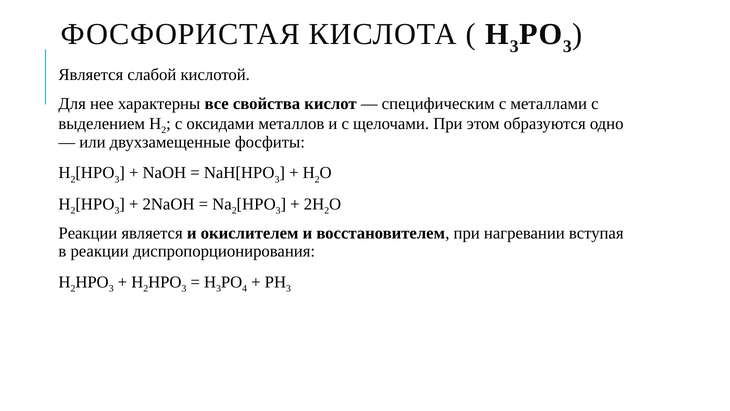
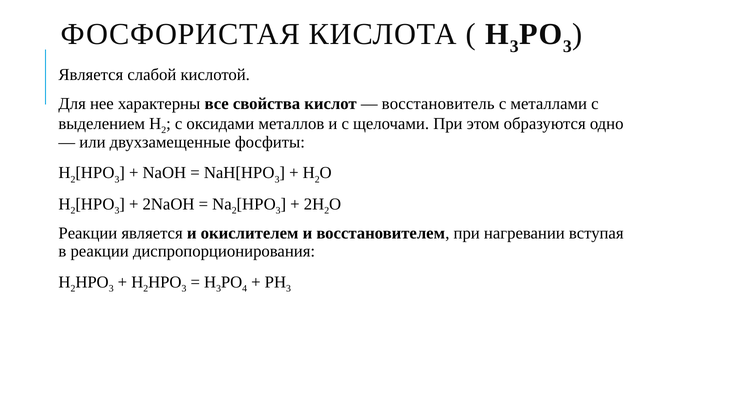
специфическим: специфическим -> восстановитель
